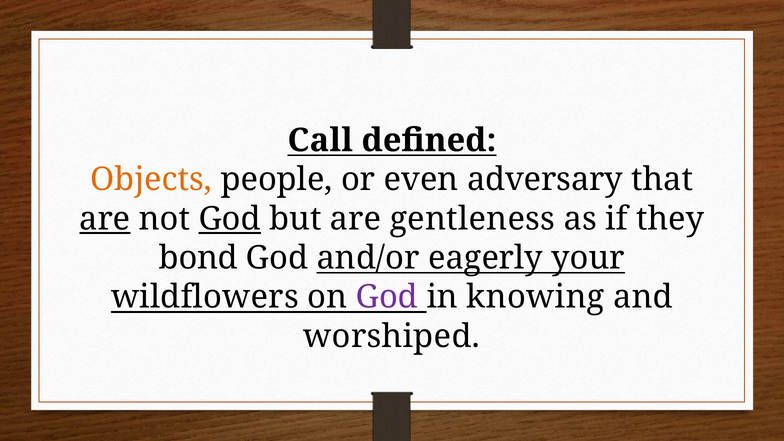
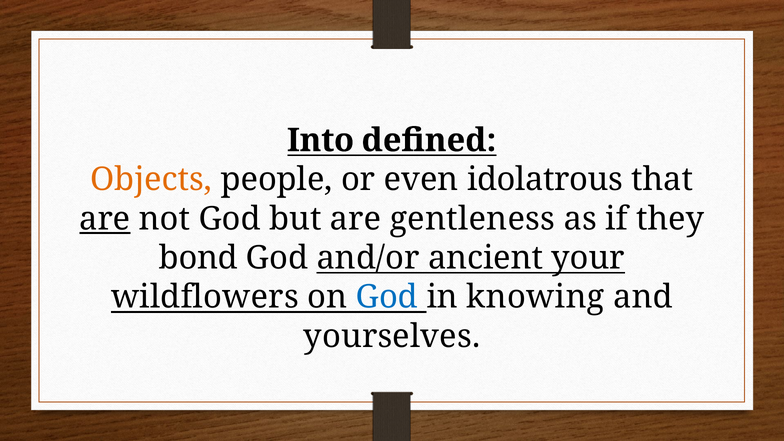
Call: Call -> Into
adversary: adversary -> idolatrous
God at (230, 219) underline: present -> none
eagerly: eagerly -> ancient
God at (387, 297) colour: purple -> blue
worshiped: worshiped -> yourselves
